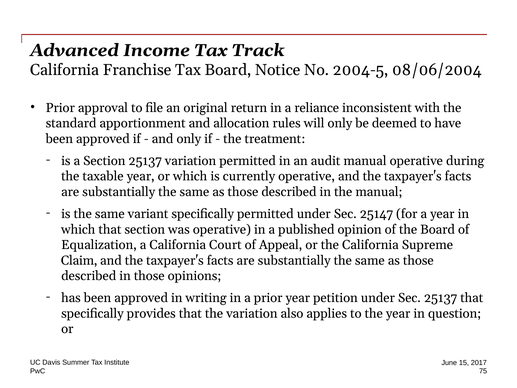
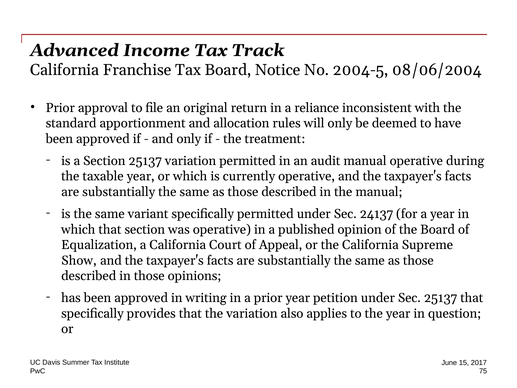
25147: 25147 -> 24137
Claim: Claim -> Show
